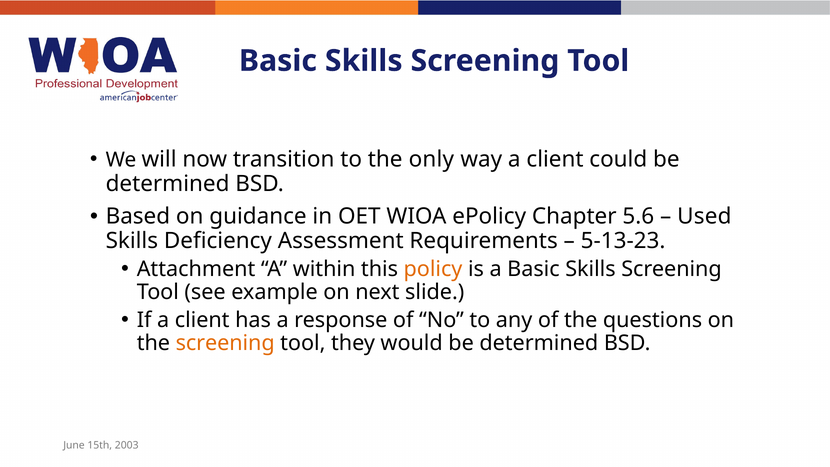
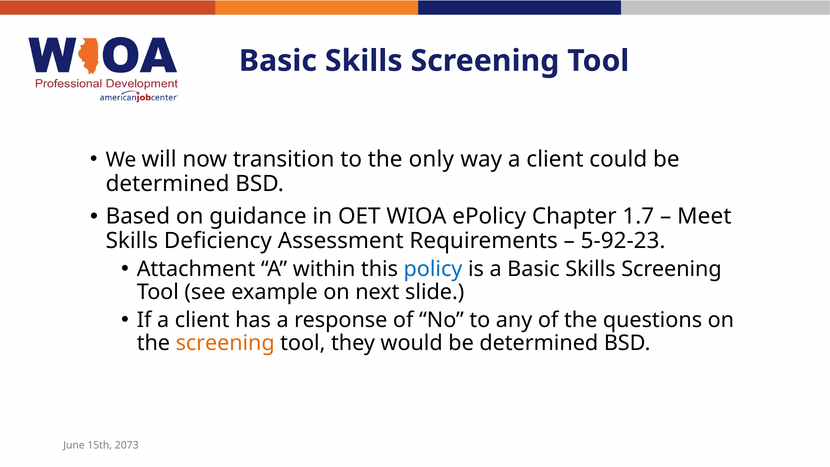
5.6: 5.6 -> 1.7
Used: Used -> Meet
5-13-23: 5-13-23 -> 5-92-23
policy colour: orange -> blue
2003: 2003 -> 2073
